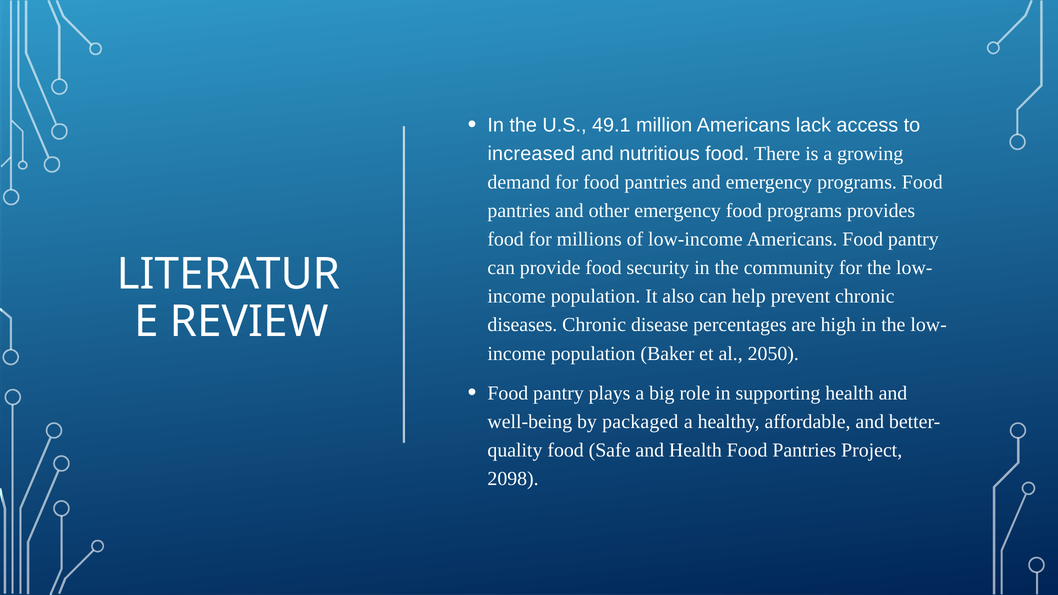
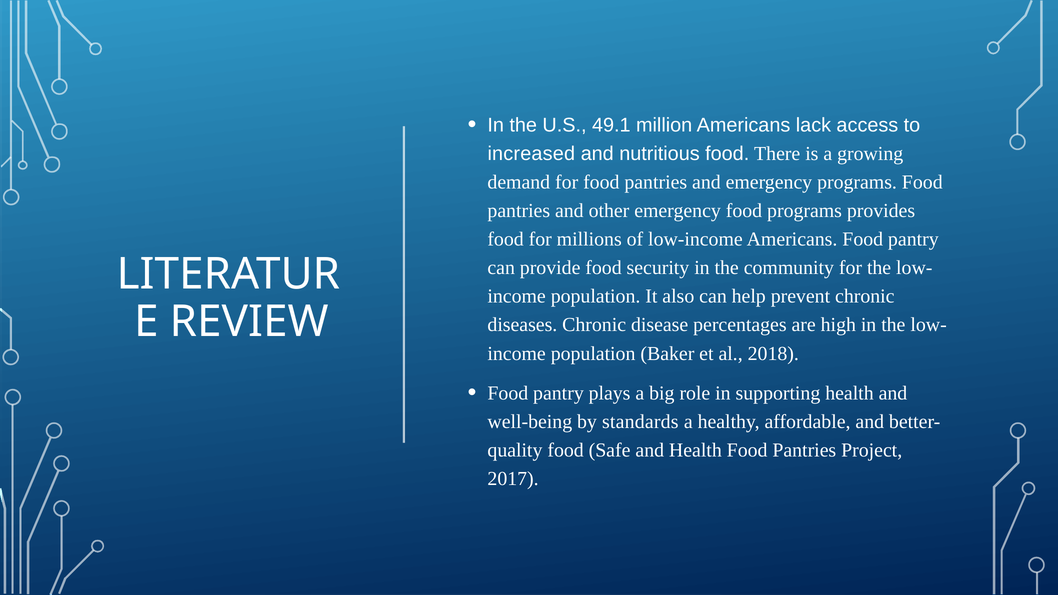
2050: 2050 -> 2018
packaged: packaged -> standards
2098: 2098 -> 2017
